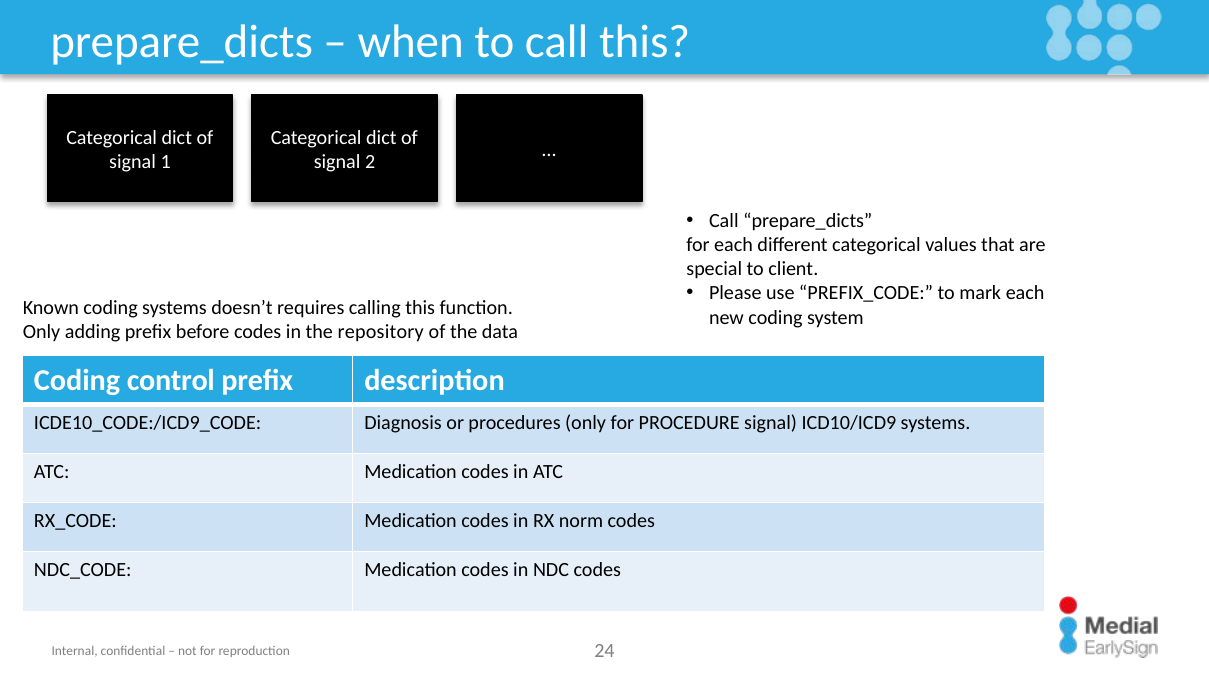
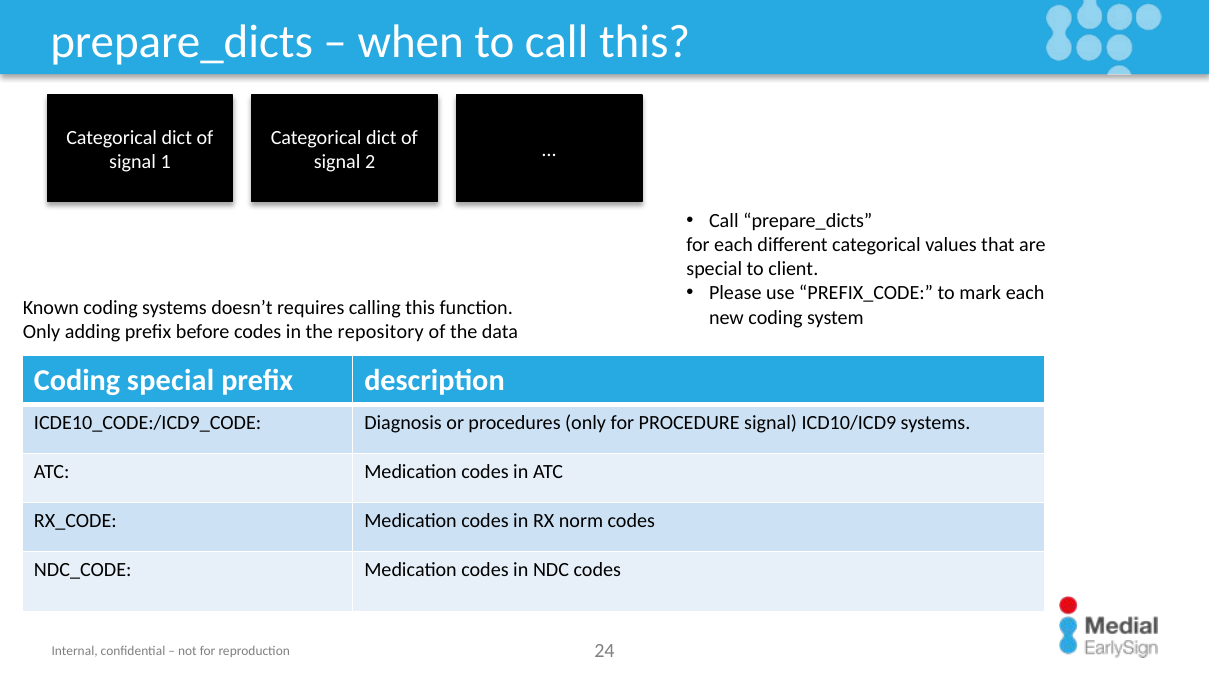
Coding control: control -> special
